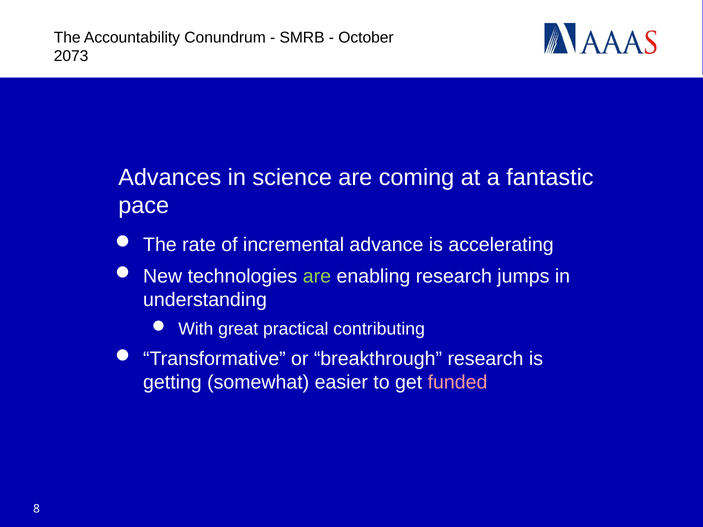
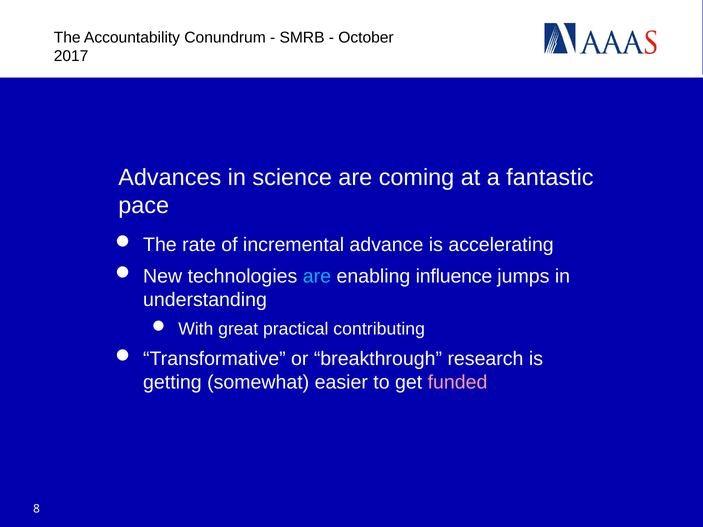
2073: 2073 -> 2017
are at (317, 276) colour: light green -> light blue
enabling research: research -> influence
